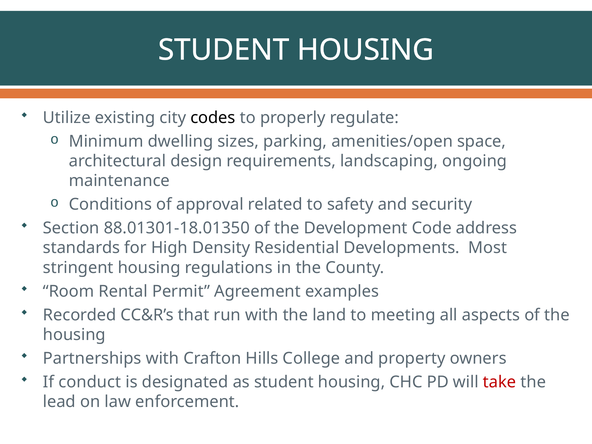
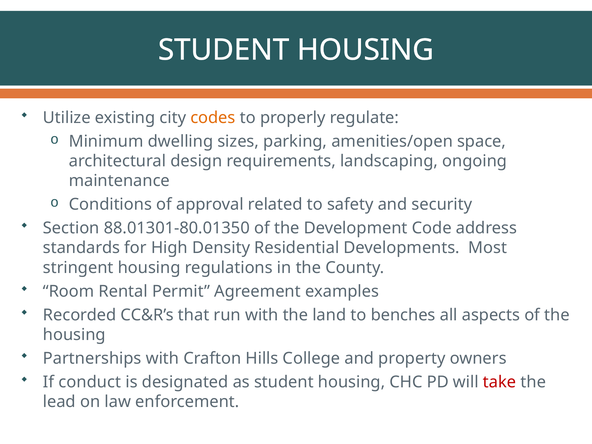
codes colour: black -> orange
88.01301-18.01350: 88.01301-18.01350 -> 88.01301-80.01350
meeting: meeting -> benches
